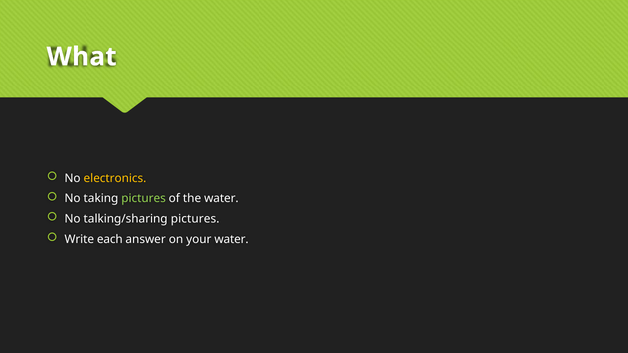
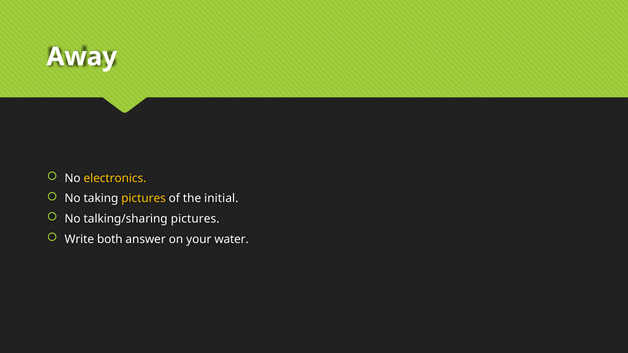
What: What -> Away
pictures at (144, 199) colour: light green -> yellow
the water: water -> initial
each: each -> both
